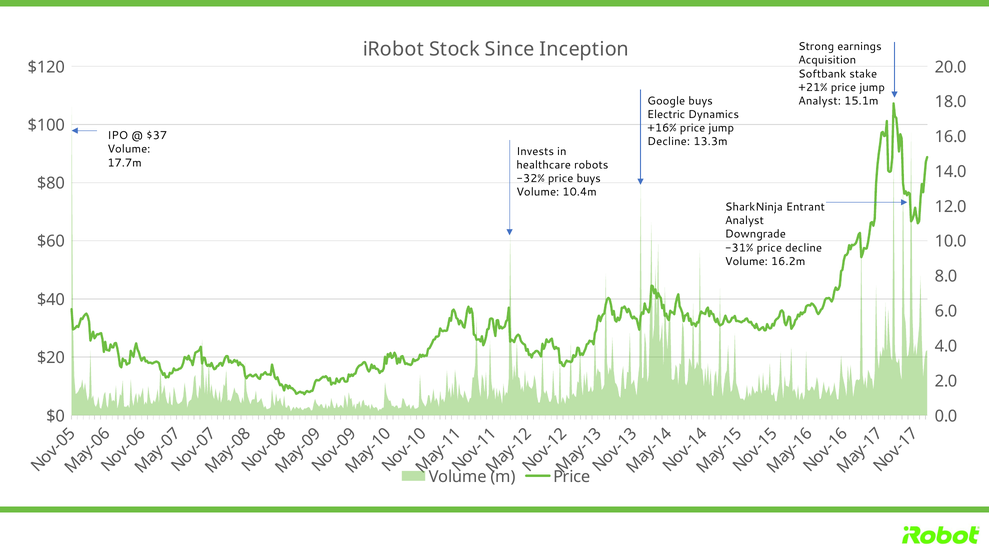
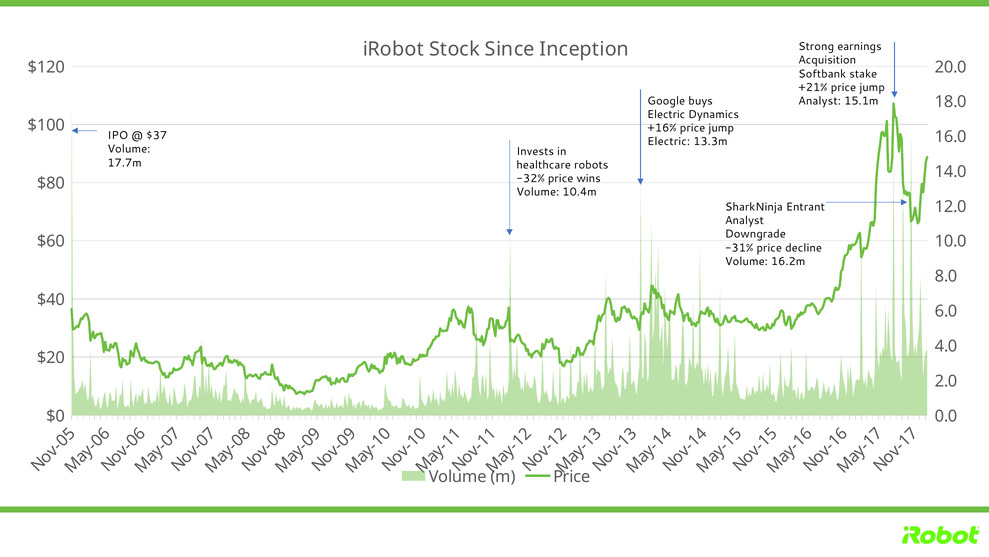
Decline at (669, 141): Decline -> Electric
price buys: buys -> wins
